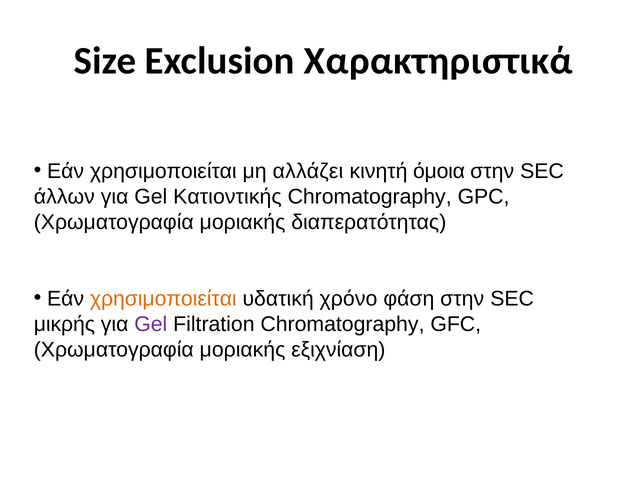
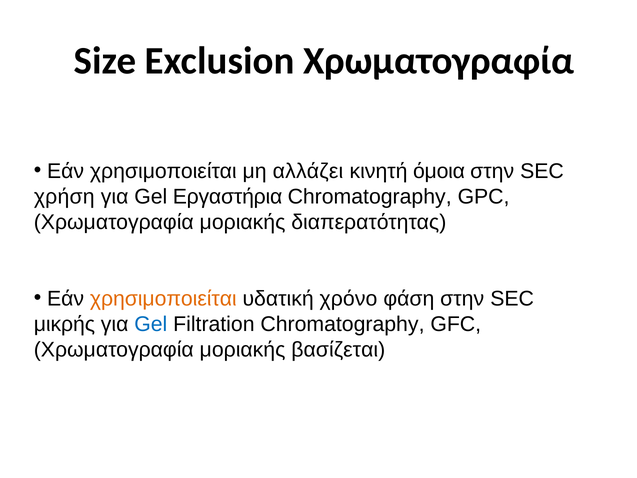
Exclusion Χαρακτηριστικά: Χαρακτηριστικά -> Χρωματογραφία
άλλων: άλλων -> χρήση
Κατιοντικής: Κατιοντικής -> Εργαστήρια
Gel at (151, 324) colour: purple -> blue
εξιχνίαση: εξιχνίαση -> βασίζεται
